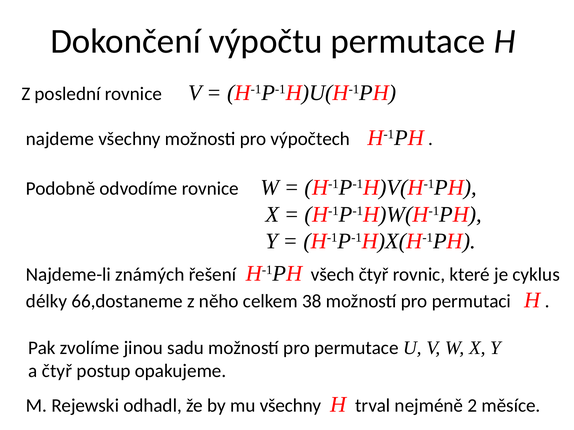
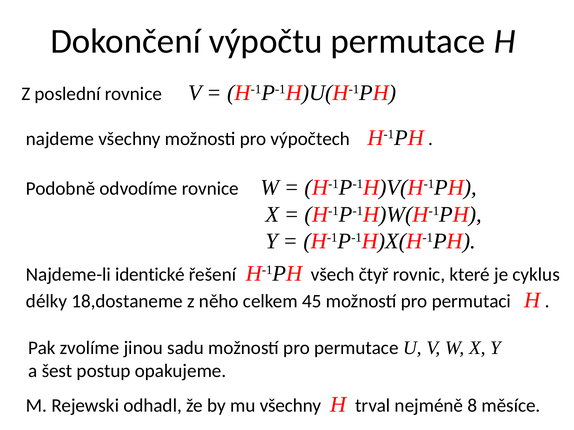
známých: známých -> identické
66,dostaneme: 66,dostaneme -> 18,dostaneme
38: 38 -> 45
a čtyř: čtyř -> šest
2: 2 -> 8
